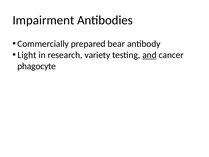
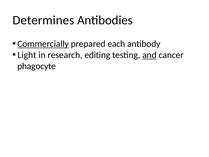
Impairment: Impairment -> Determines
Commercially underline: none -> present
bear: bear -> each
variety: variety -> editing
